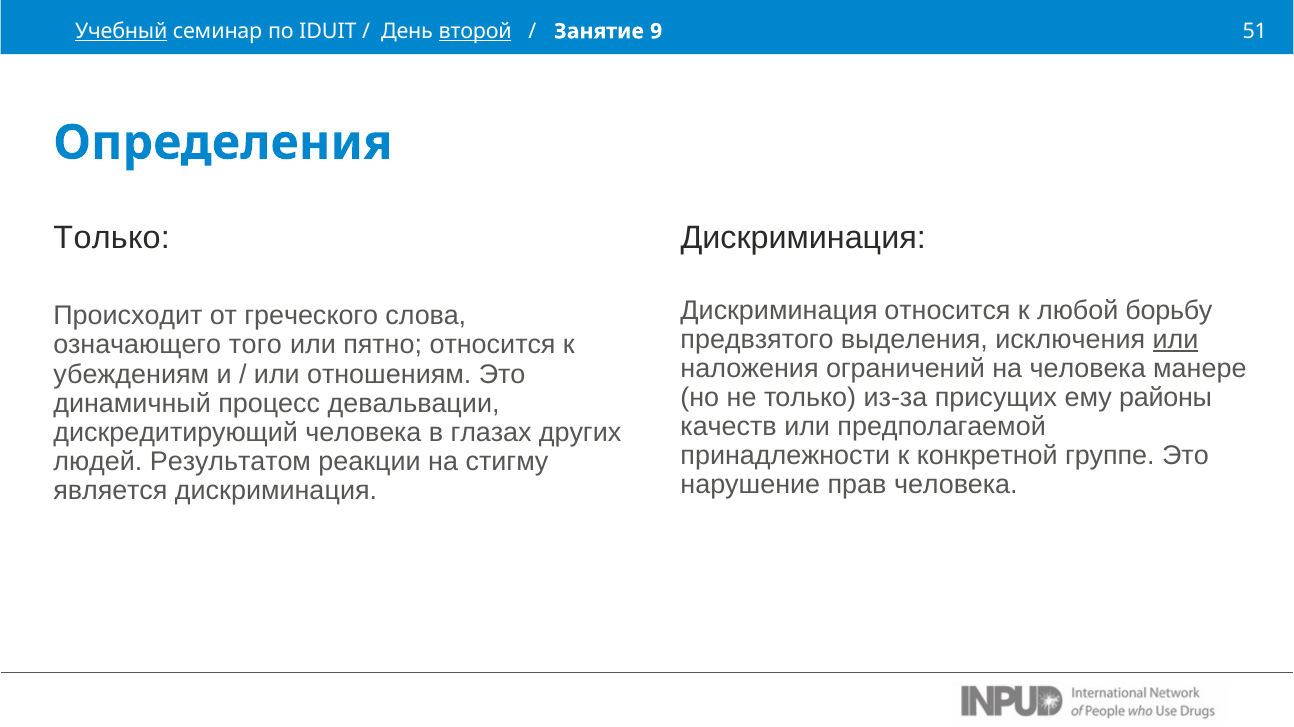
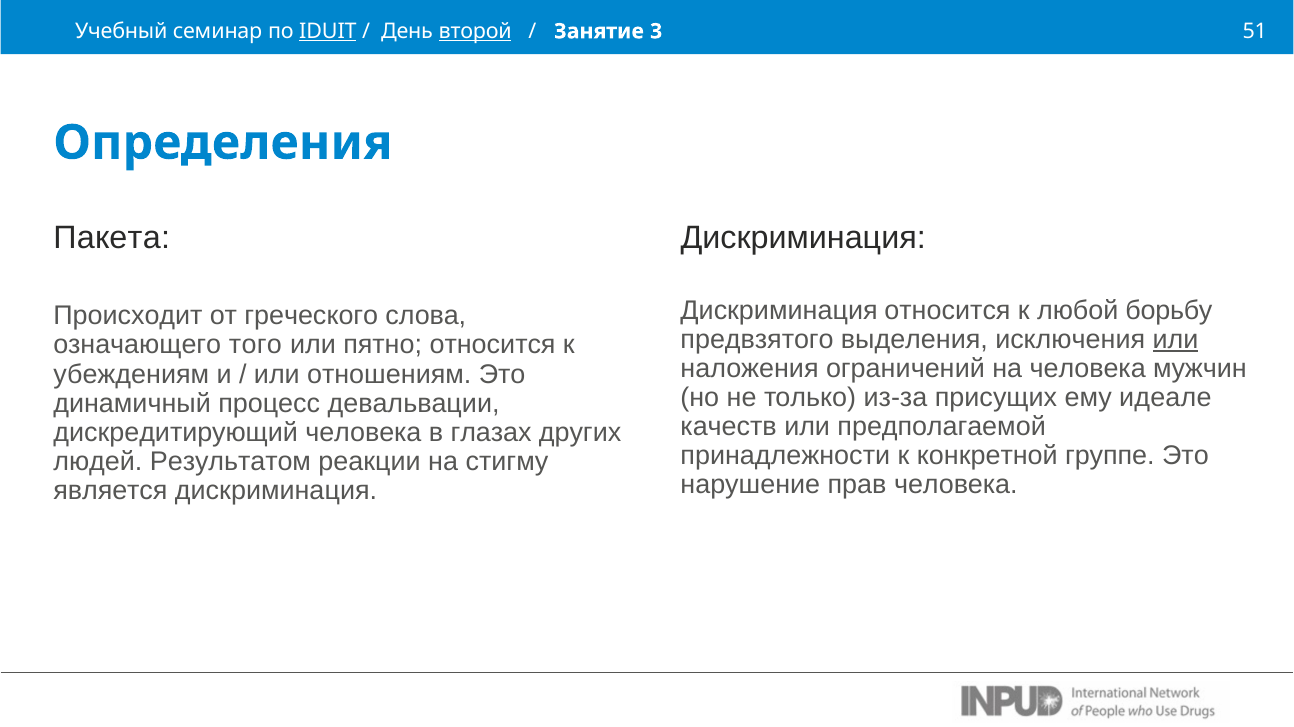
Учебный underline: present -> none
IDUIT underline: none -> present
9: 9 -> 3
Только at (112, 238): Только -> Пакета
манере: манере -> мужчин
районы: районы -> идеале
